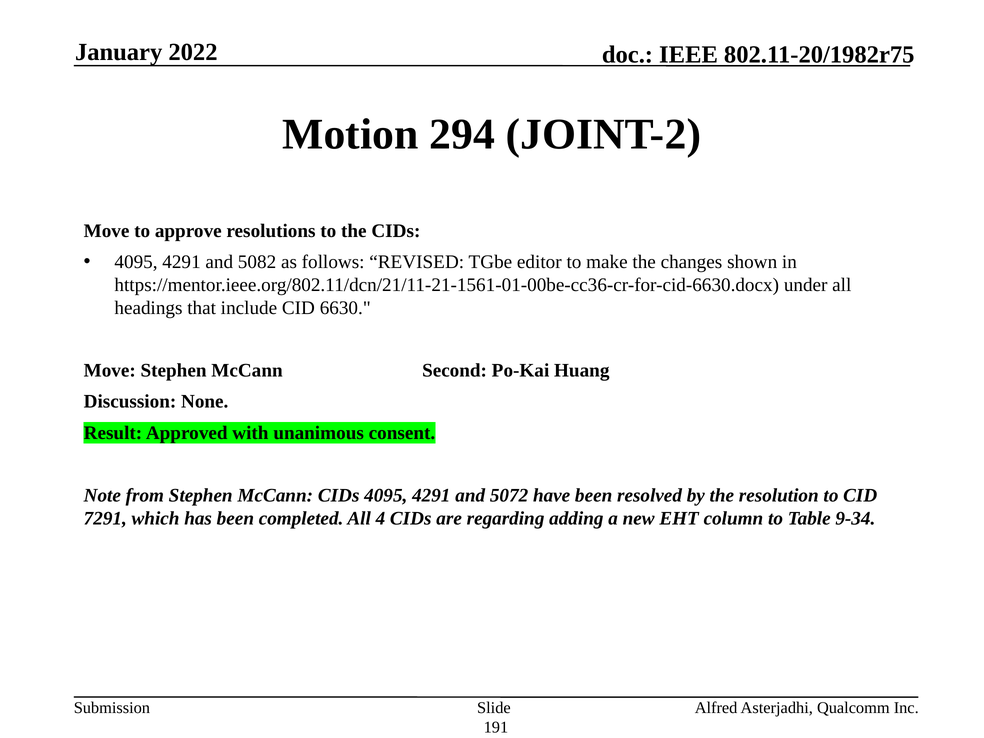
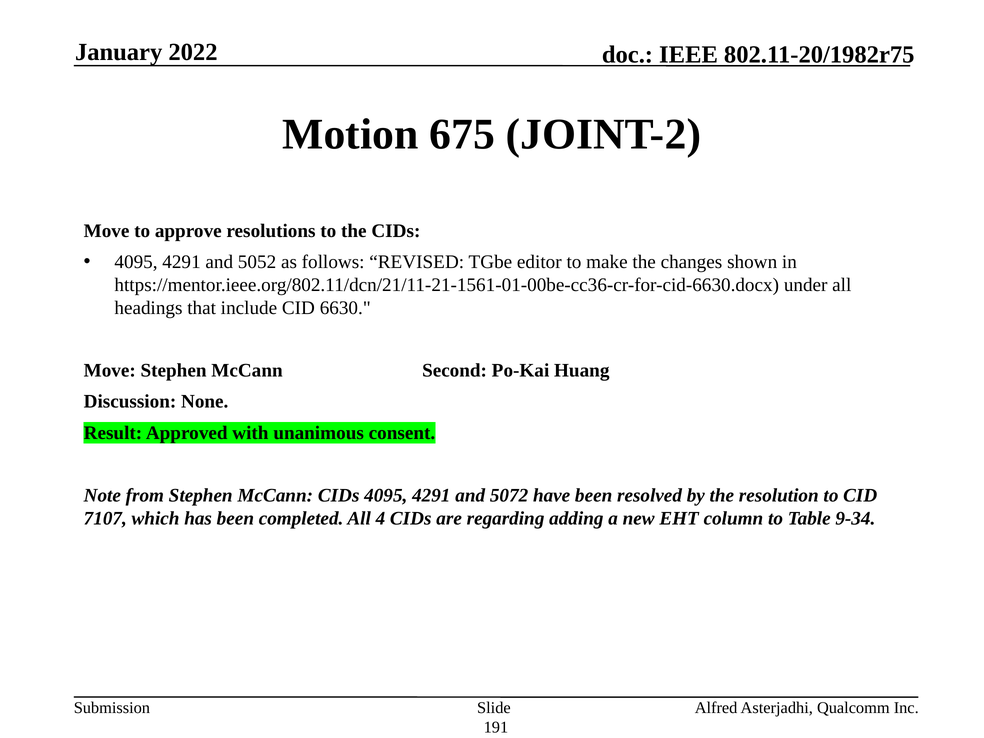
294: 294 -> 675
5082: 5082 -> 5052
7291: 7291 -> 7107
